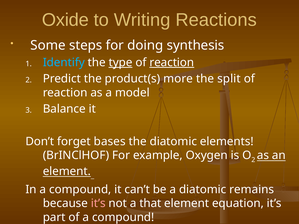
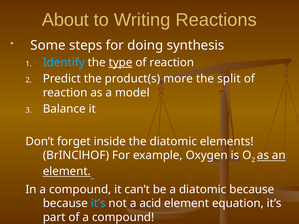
Oxide: Oxide -> About
reaction at (172, 62) underline: present -> none
bases: bases -> inside
diatomic remains: remains -> because
it’s at (98, 204) colour: pink -> light blue
that: that -> acid
